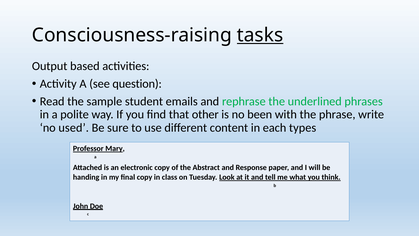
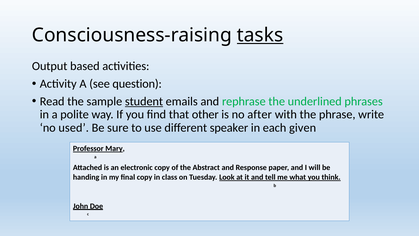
student underline: none -> present
been: been -> after
content: content -> speaker
types: types -> given
